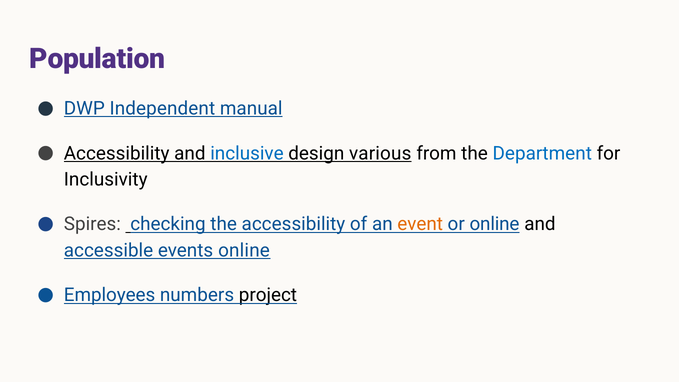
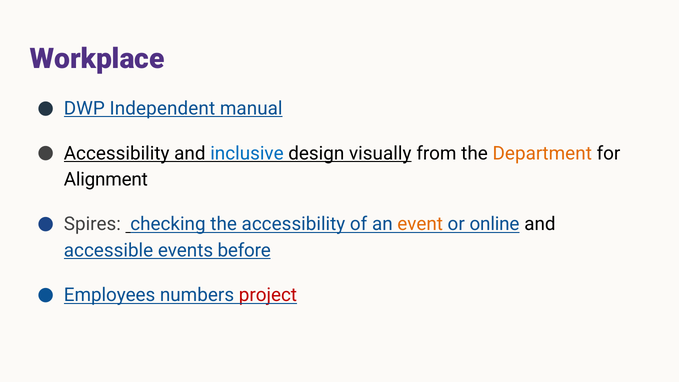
Population: Population -> Workplace
various: various -> visually
Department colour: blue -> orange
Inclusivity: Inclusivity -> Alignment
events online: online -> before
project colour: black -> red
